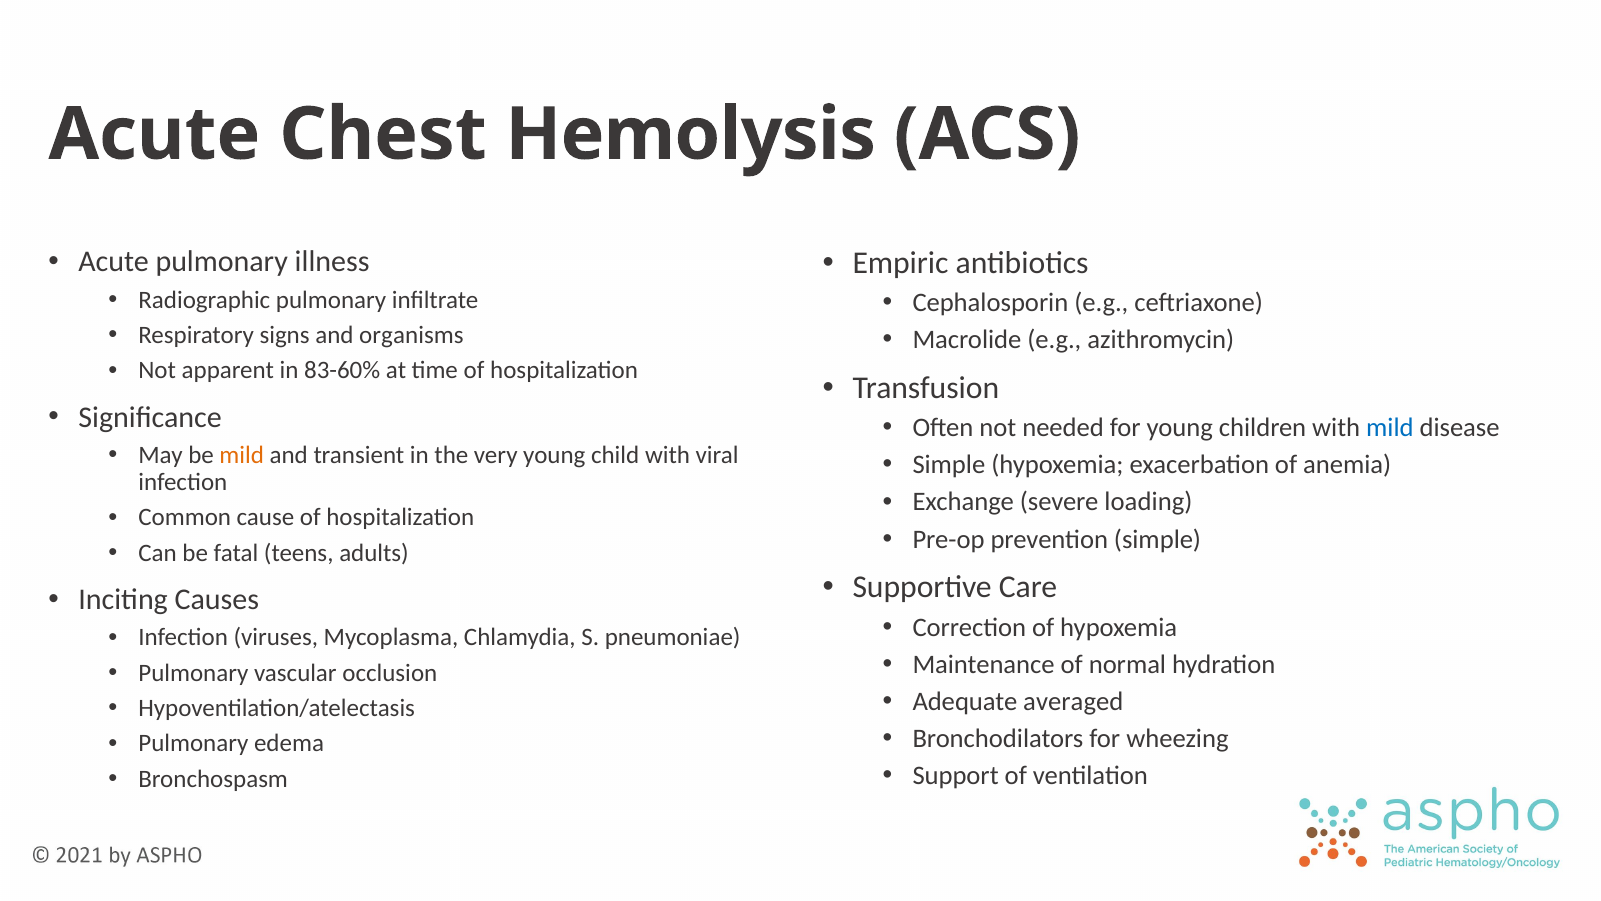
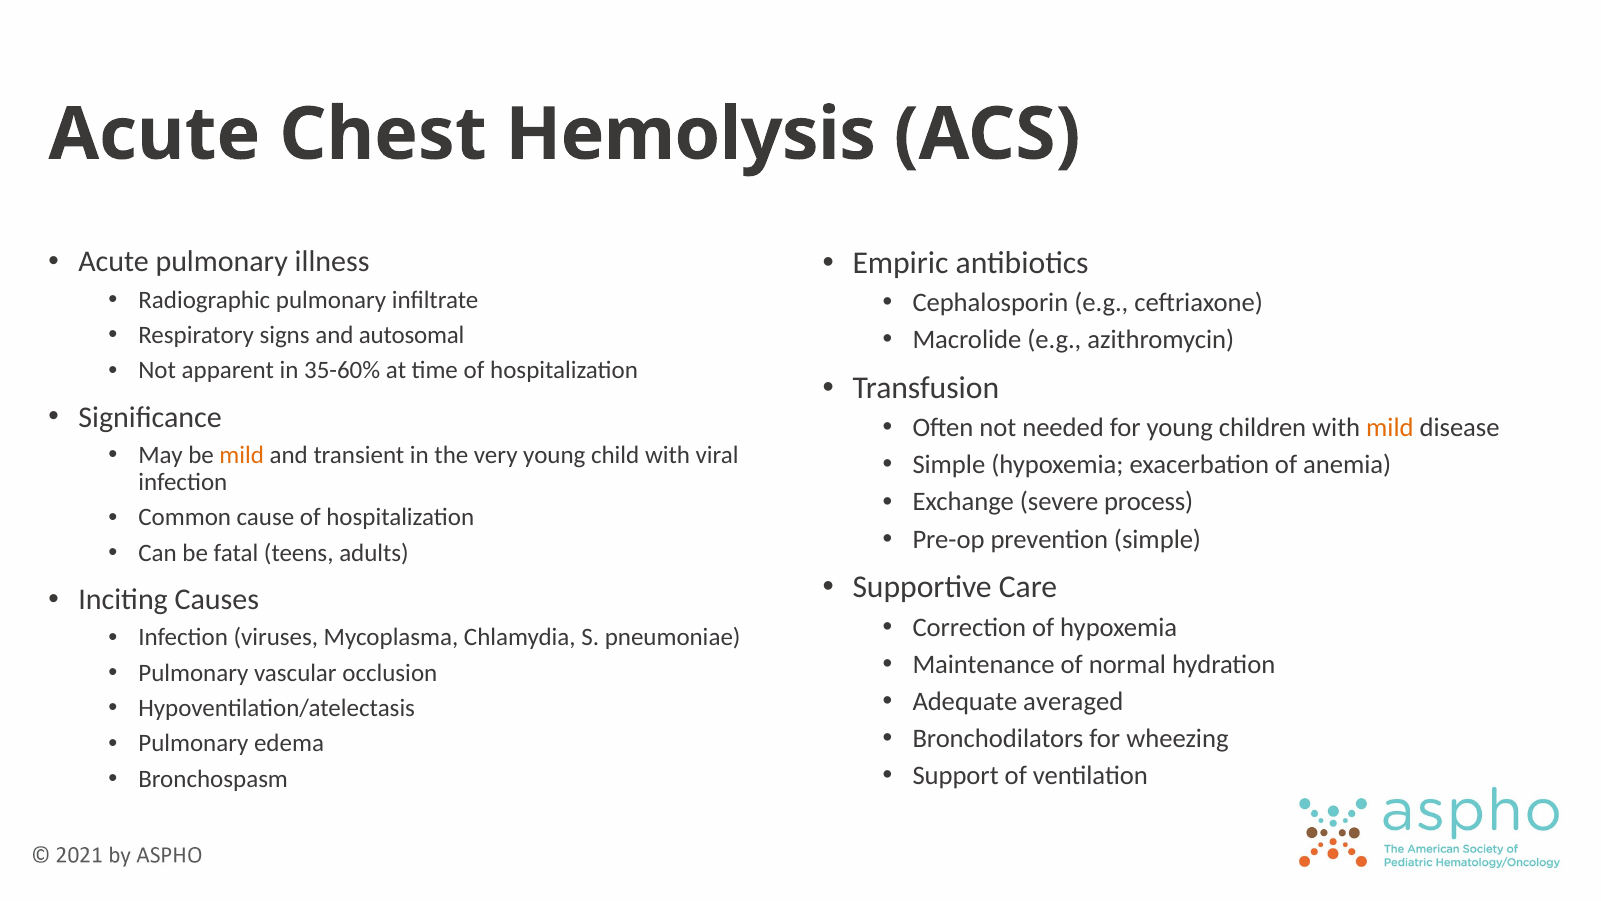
organisms: organisms -> autosomal
83-60%: 83-60% -> 35-60%
mild at (1390, 428) colour: blue -> orange
loading: loading -> process
